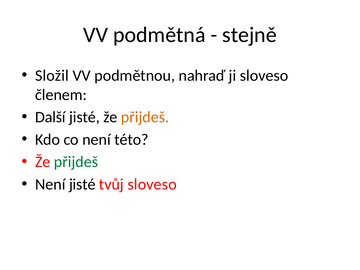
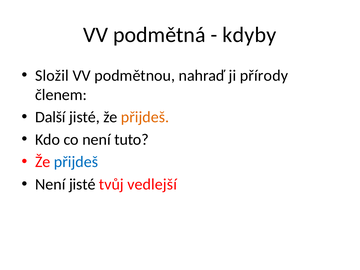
stejně: stejně -> kdyby
ji sloveso: sloveso -> přírody
této: této -> tuto
přijdeš at (76, 162) colour: green -> blue
tvůj sloveso: sloveso -> vedlejší
